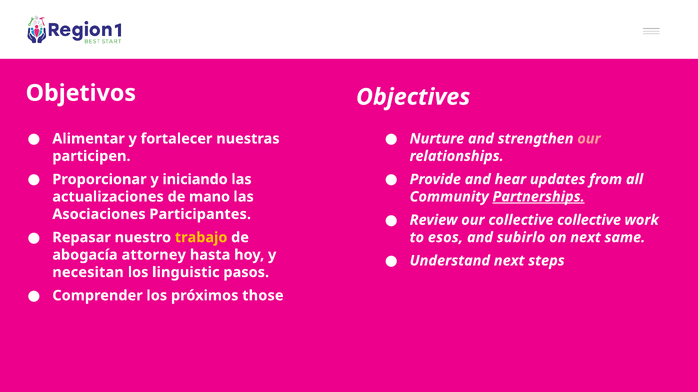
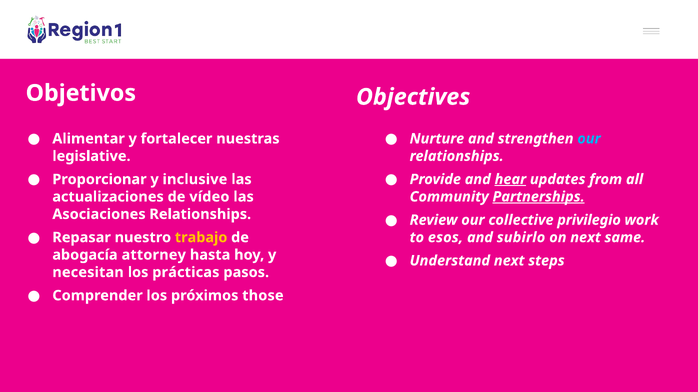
our at (589, 139) colour: pink -> light blue
participen: participen -> legislative
iniciando: iniciando -> inclusive
hear underline: none -> present
mano: mano -> vídeo
Asociaciones Participantes: Participantes -> Relationships
collective collective: collective -> privilegio
linguistic: linguistic -> prácticas
